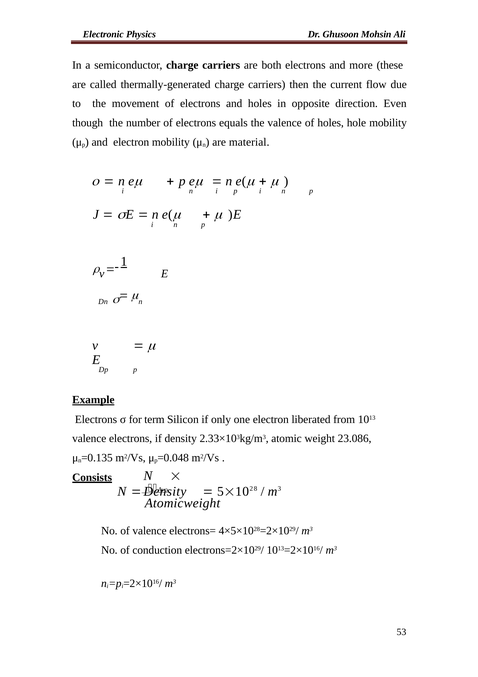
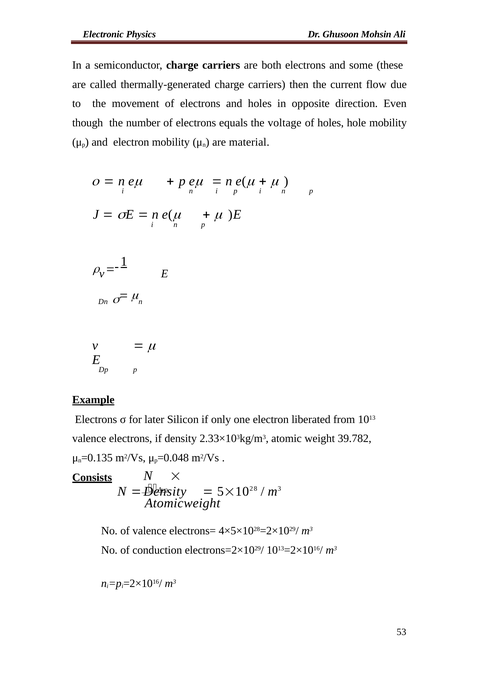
more: more -> some
the valence: valence -> voltage
term: term -> later
23.086: 23.086 -> 39.782
